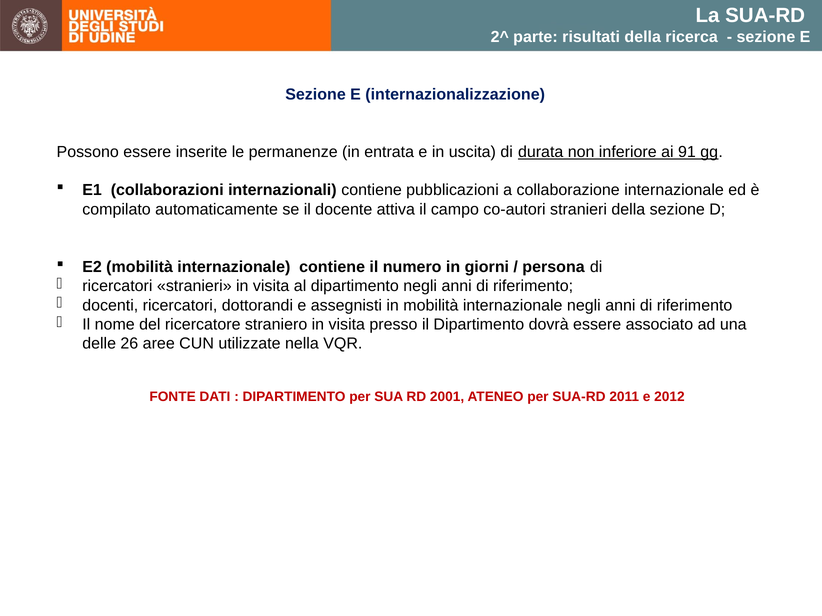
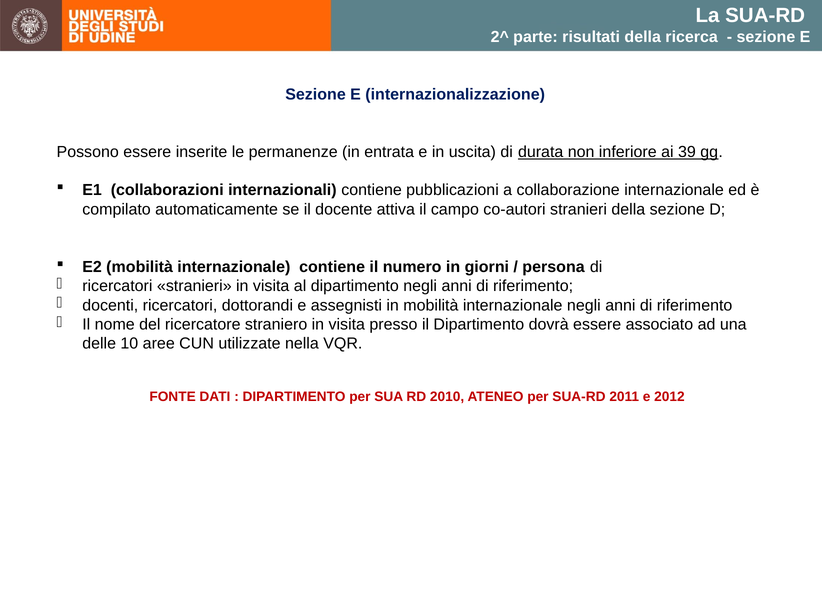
91: 91 -> 39
26: 26 -> 10
2001: 2001 -> 2010
